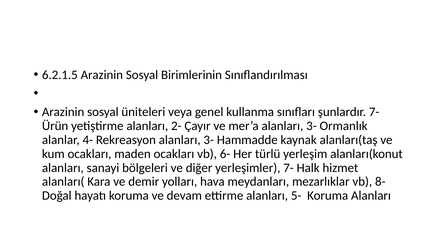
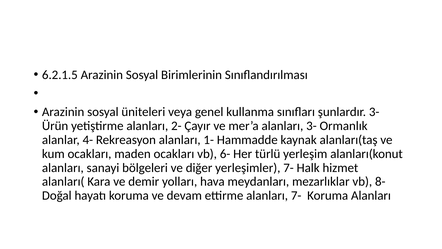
şunlardır 7-: 7- -> 3-
Rekreasyon alanları 3-: 3- -> 1-
alanları 5-: 5- -> 7-
